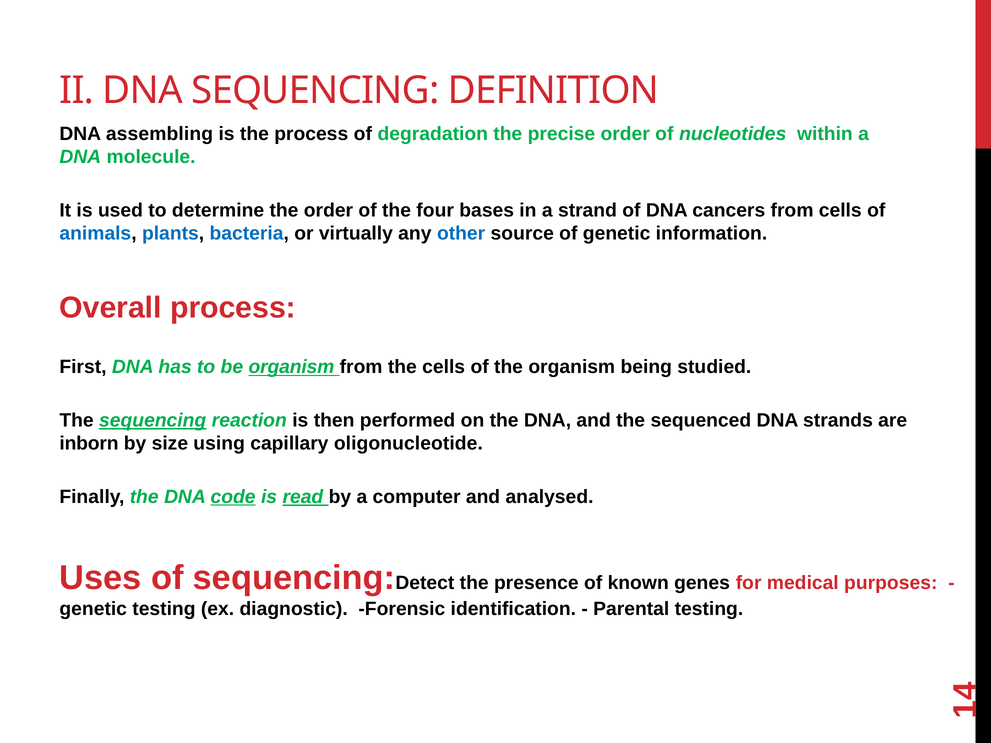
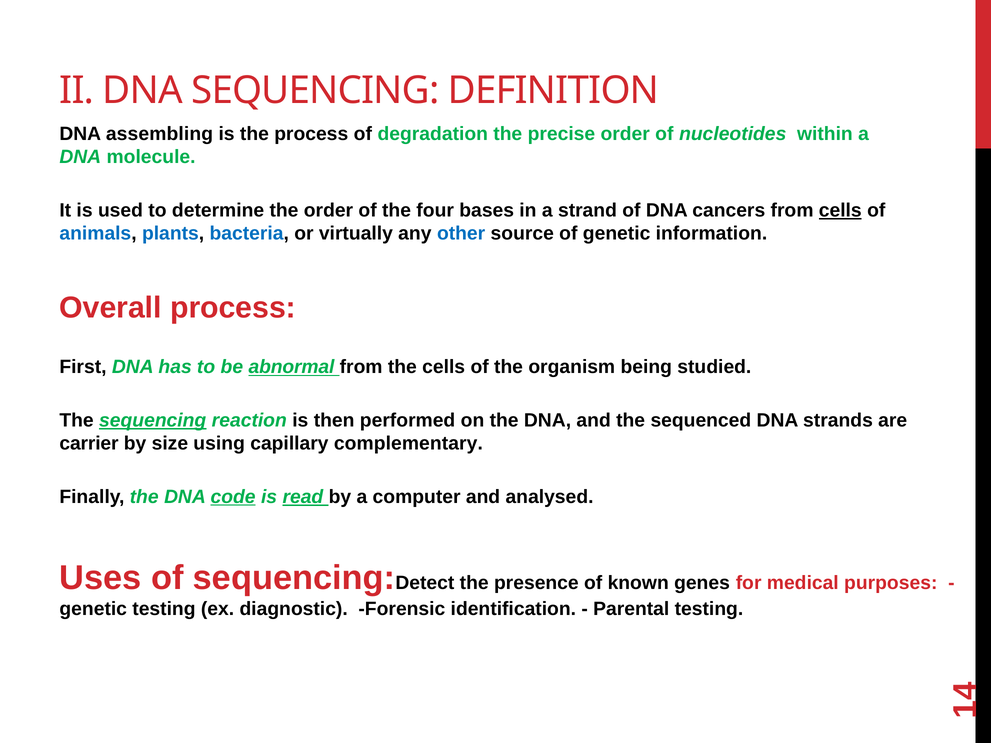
cells at (840, 211) underline: none -> present
be organism: organism -> abnormal
inborn: inborn -> carrier
oligonucleotide: oligonucleotide -> complementary
